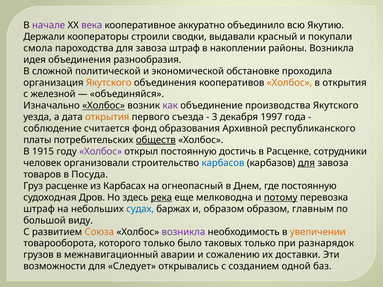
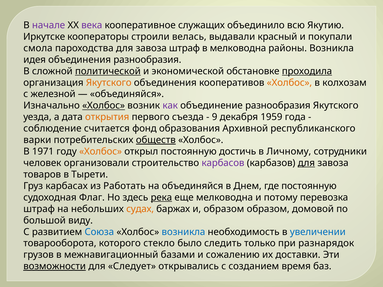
аккуратно: аккуратно -> служащих
Держали: Держали -> Иркутске
сводки: сводки -> велась
в накоплении: накоплении -> мелководна
политической underline: none -> present
проходила underline: none -> present
в открытия: открытия -> колхозам
объединение производства: производства -> разнообразия
3: 3 -> 9
1997: 1997 -> 1959
платы: платы -> варки
1915: 1915 -> 1971
Холбос at (101, 152) colour: purple -> orange
в Расценке: Расценке -> Личному
карбасов colour: blue -> purple
Посуда: Посуда -> Тырети
Груз расценке: расценке -> карбасах
Карбасах: Карбасах -> Работать
на огнеопасный: огнеопасный -> объединяйся
Дров: Дров -> Флаг
потому underline: present -> none
судах colour: blue -> orange
главным: главным -> домовой
Союза colour: orange -> blue
возникла at (183, 232) colour: purple -> blue
увеличении colour: orange -> blue
которого только: только -> стекло
таковых: таковых -> следить
аварии: аварии -> базами
возможности underline: none -> present
одной: одной -> время
